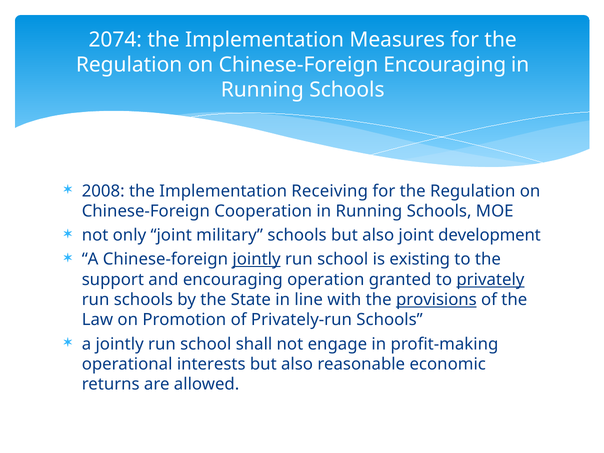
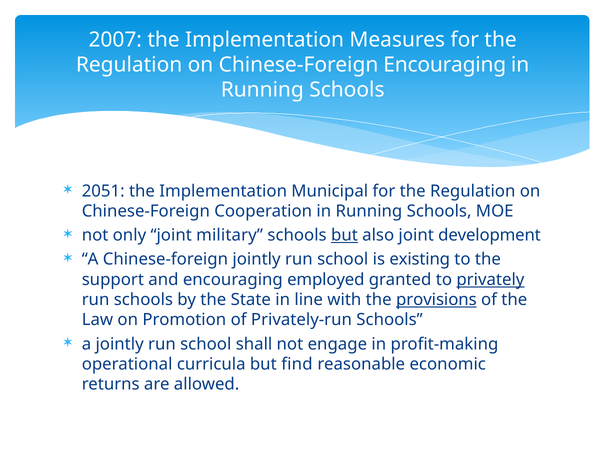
2074: 2074 -> 2007
2008: 2008 -> 2051
Receiving: Receiving -> Municipal
but at (344, 235) underline: none -> present
jointly at (257, 259) underline: present -> none
operation: operation -> employed
interests: interests -> curricula
also at (297, 364): also -> find
